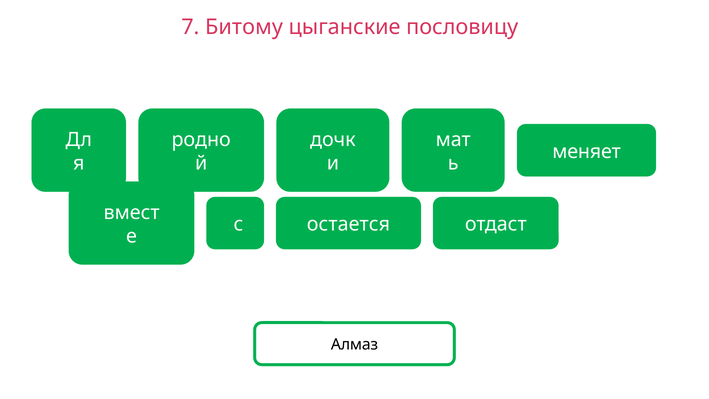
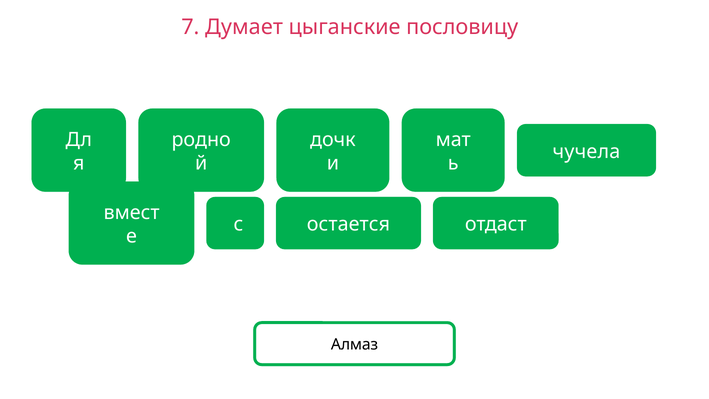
Битому: Битому -> Думает
меняет: меняет -> чучела
